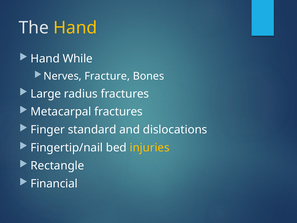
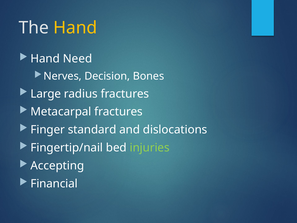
While: While -> Need
Fracture: Fracture -> Decision
injuries colour: yellow -> light green
Rectangle: Rectangle -> Accepting
